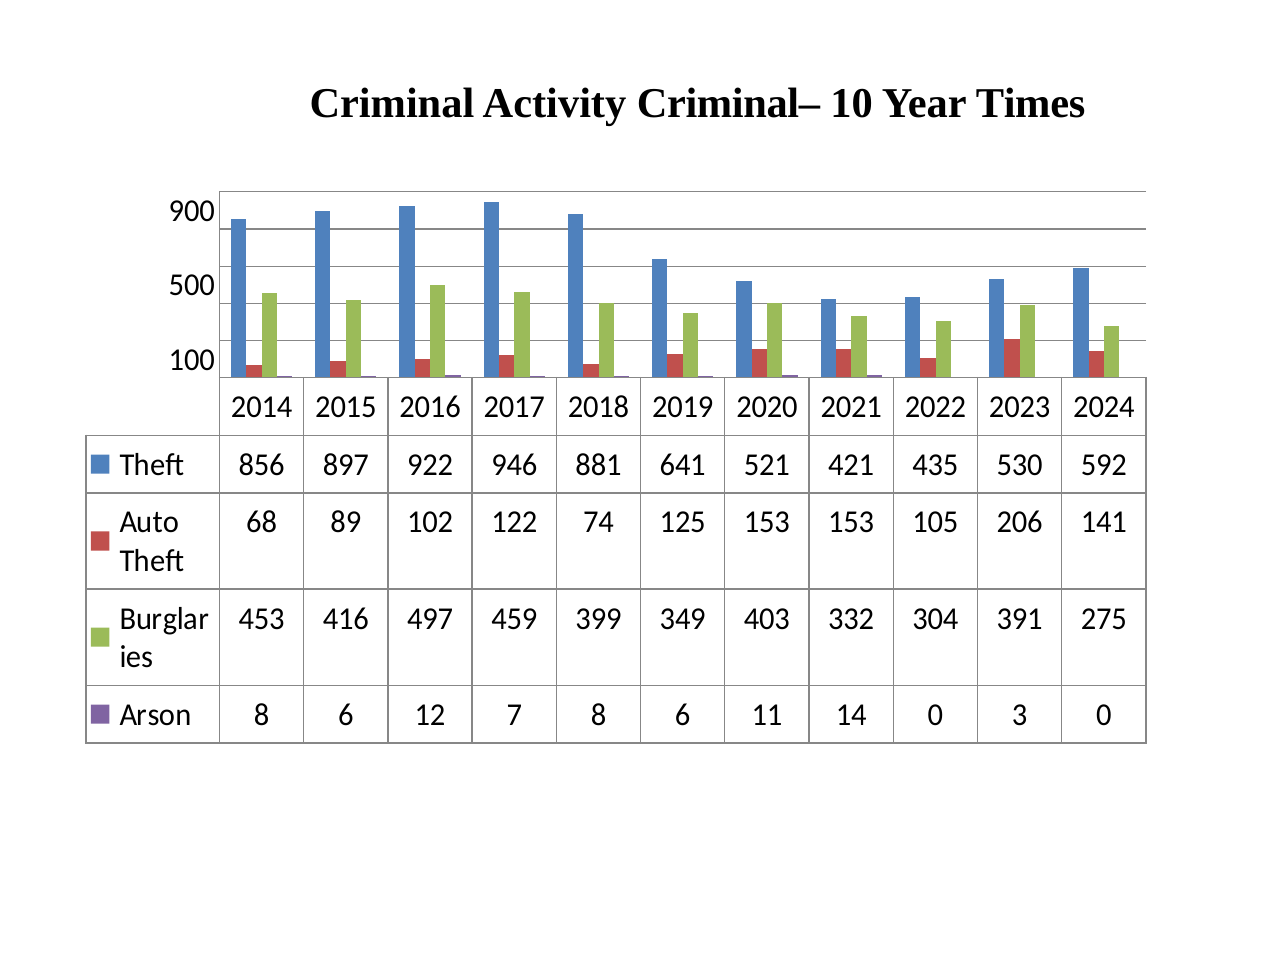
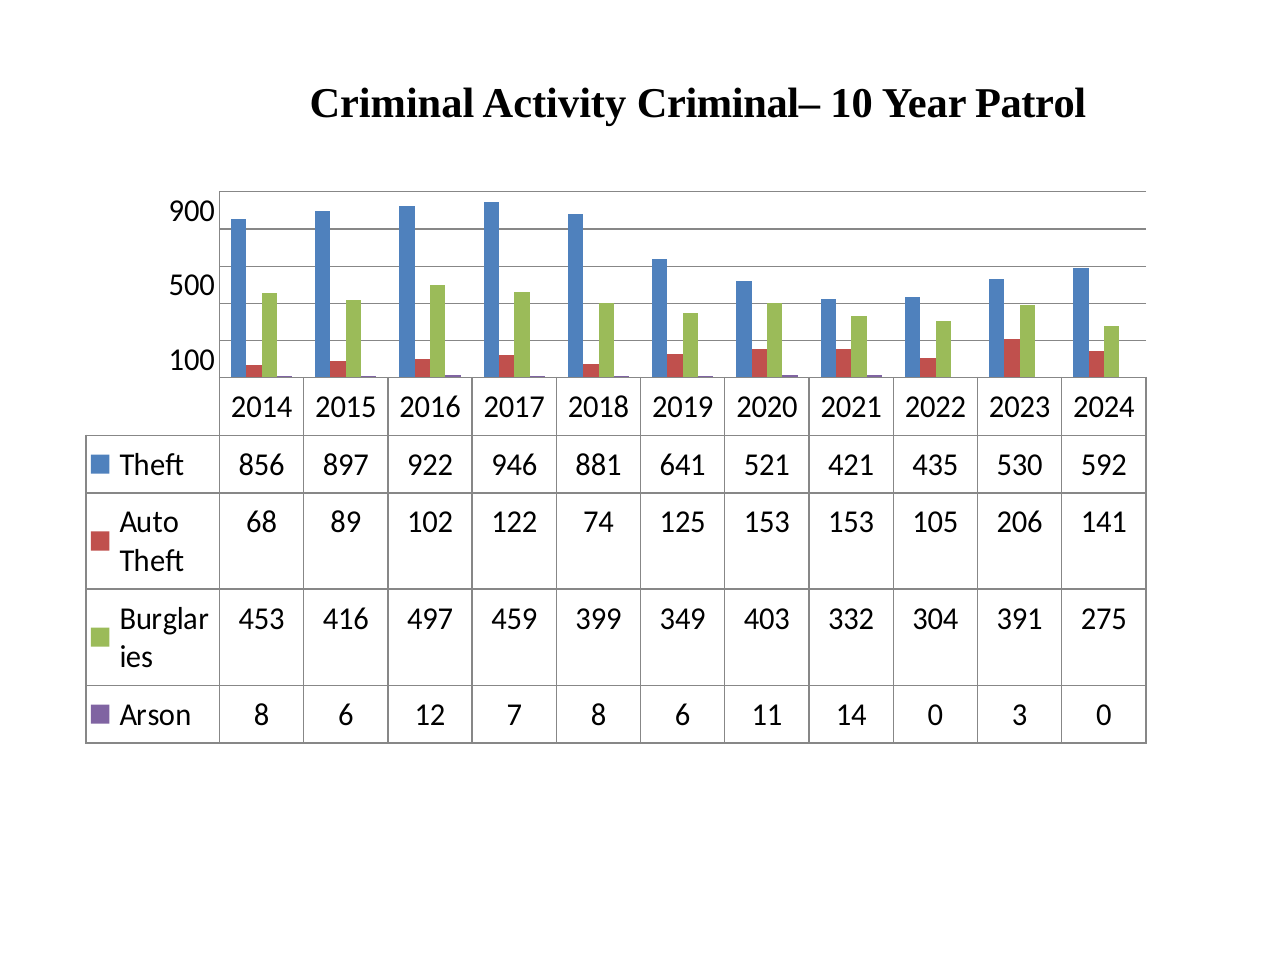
Times: Times -> Patrol
